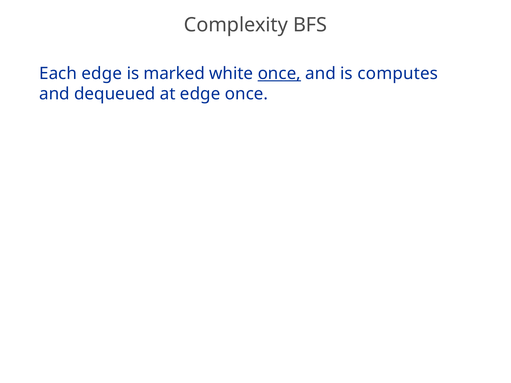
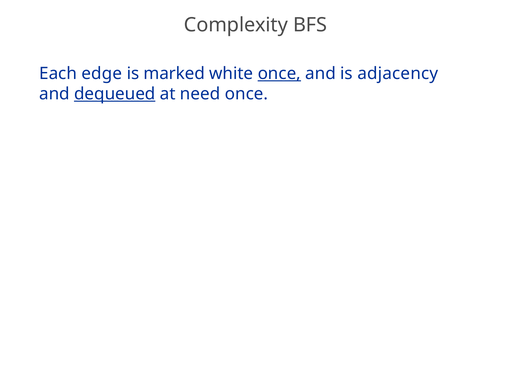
computes: computes -> adjacency
dequeued underline: none -> present
at edge: edge -> need
